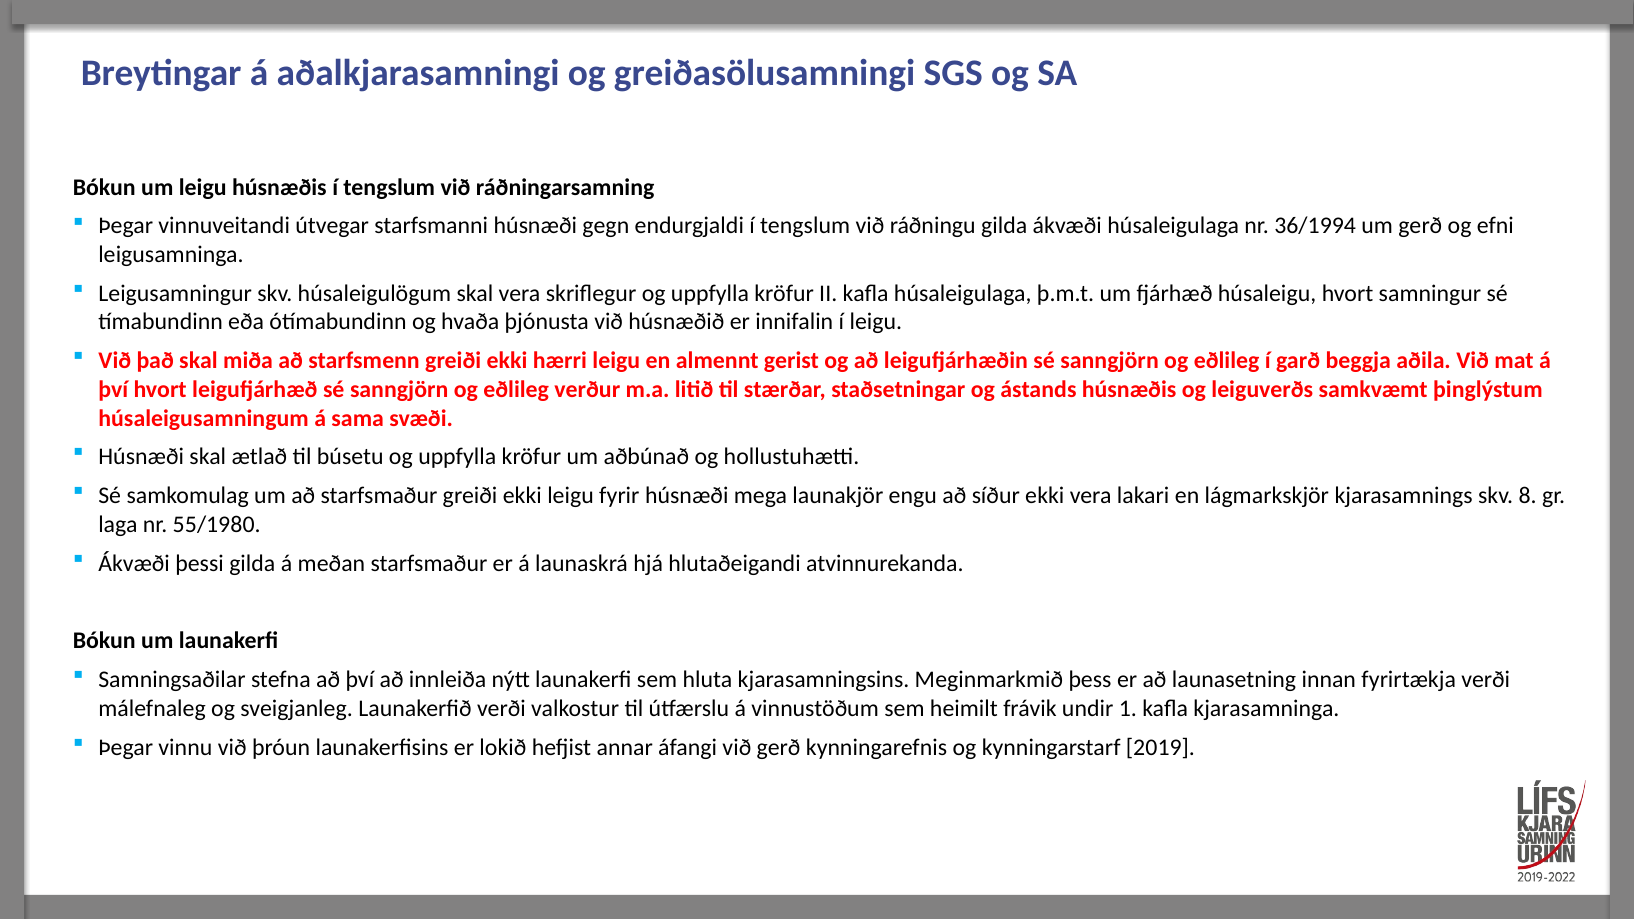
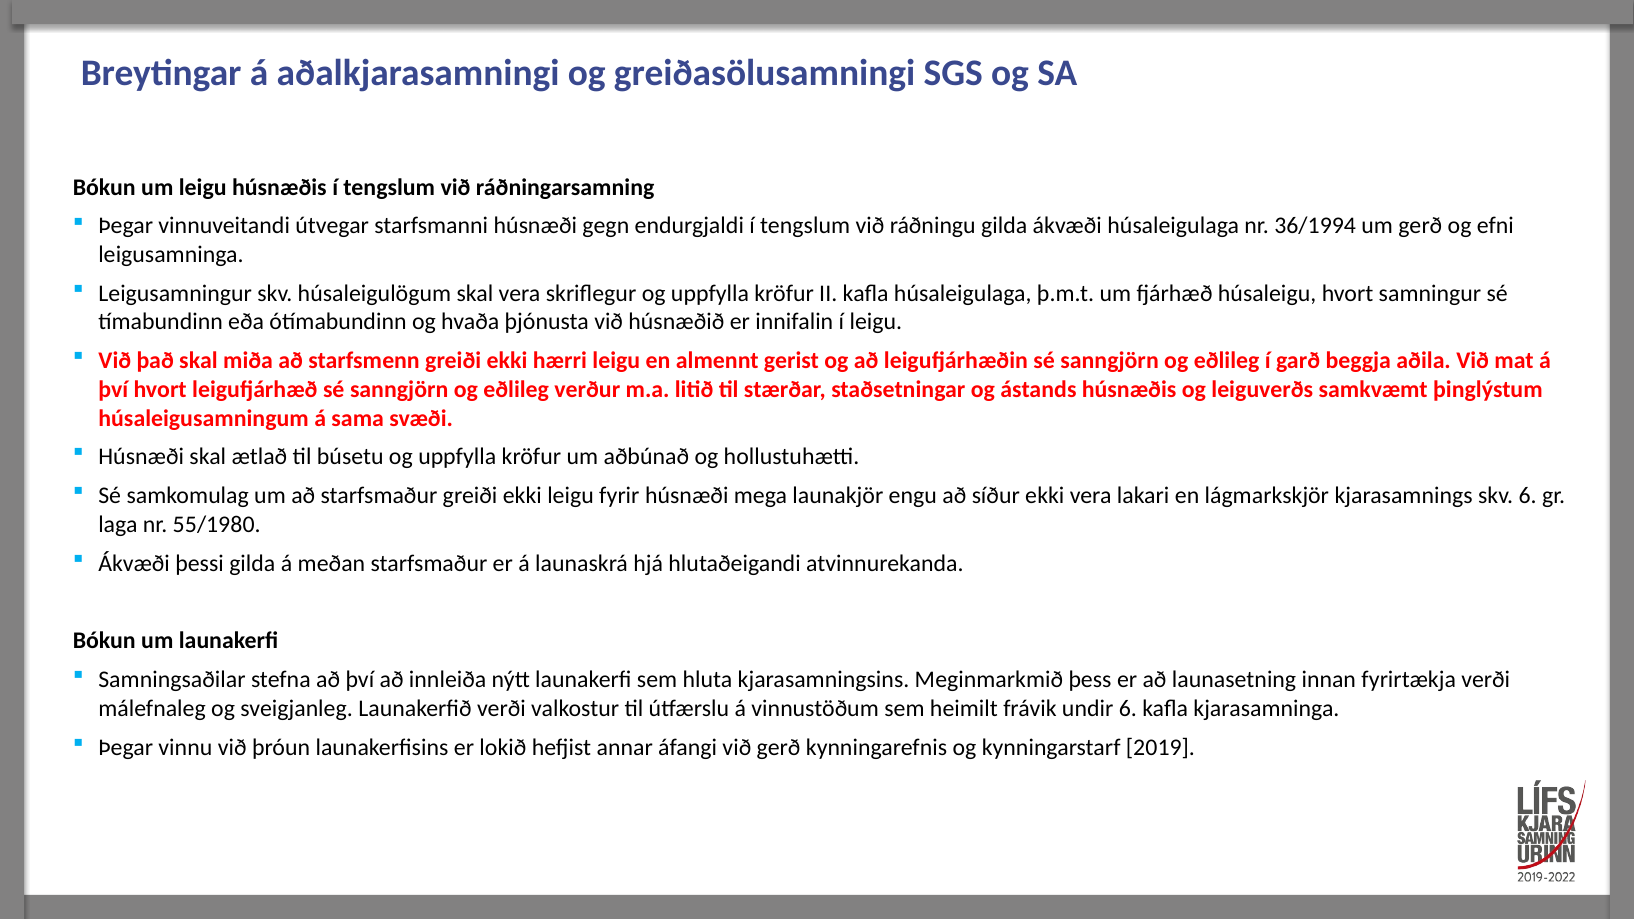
skv 8: 8 -> 6
undir 1: 1 -> 6
